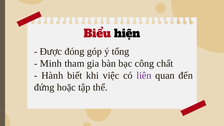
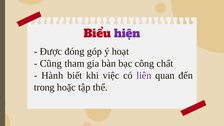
hiện colour: black -> purple
tổng: tổng -> hoạt
Minh: Minh -> Cũng
đứng: đứng -> trong
